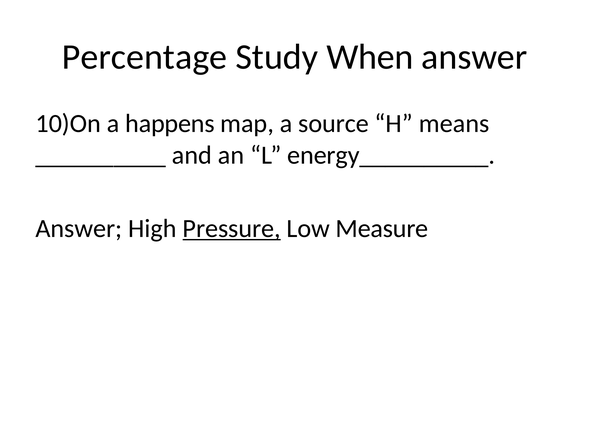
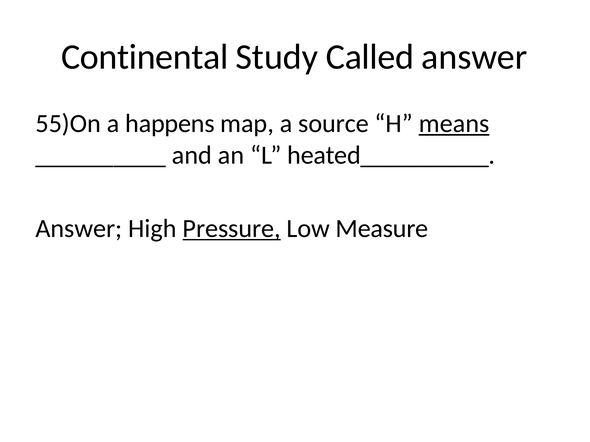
Percentage: Percentage -> Continental
When: When -> Called
10)On: 10)On -> 55)On
means underline: none -> present
energy__________: energy__________ -> heated__________
